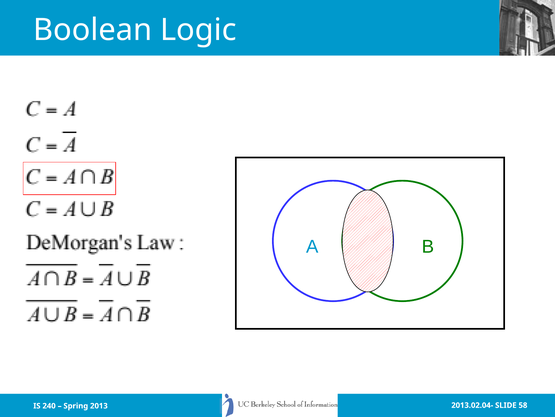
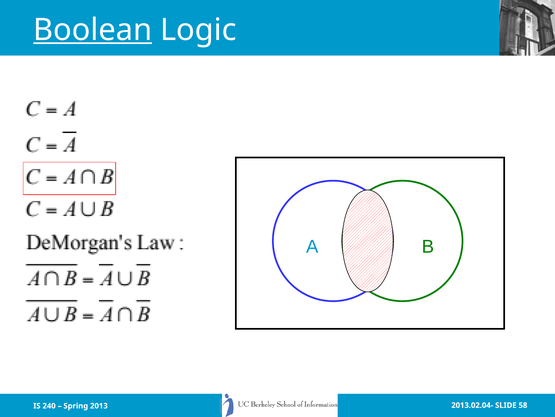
Boolean underline: none -> present
